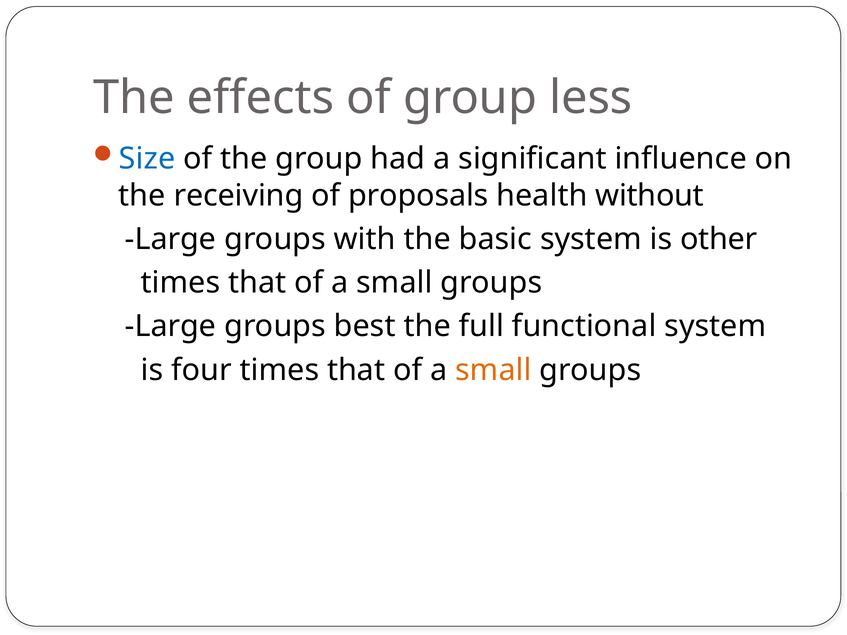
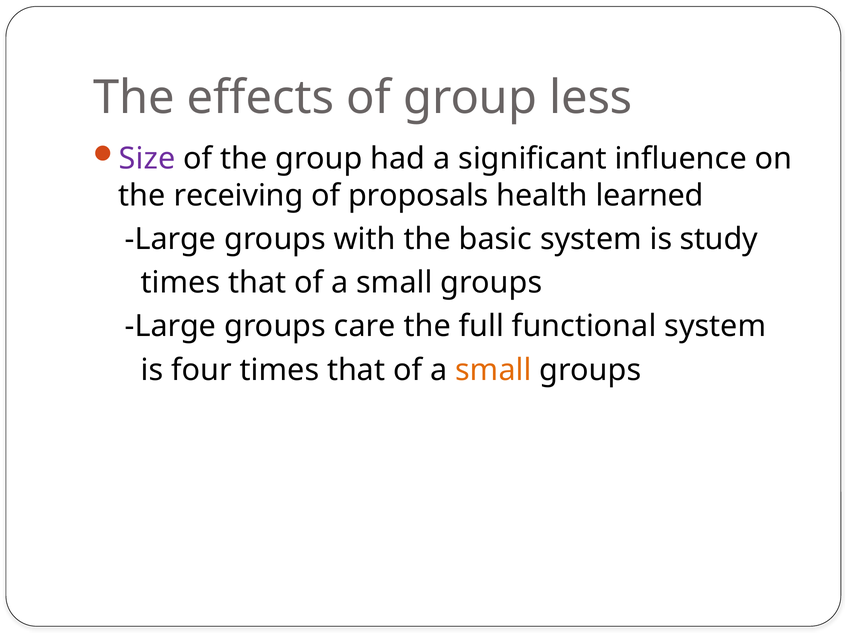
Size colour: blue -> purple
without: without -> learned
other: other -> study
best: best -> care
